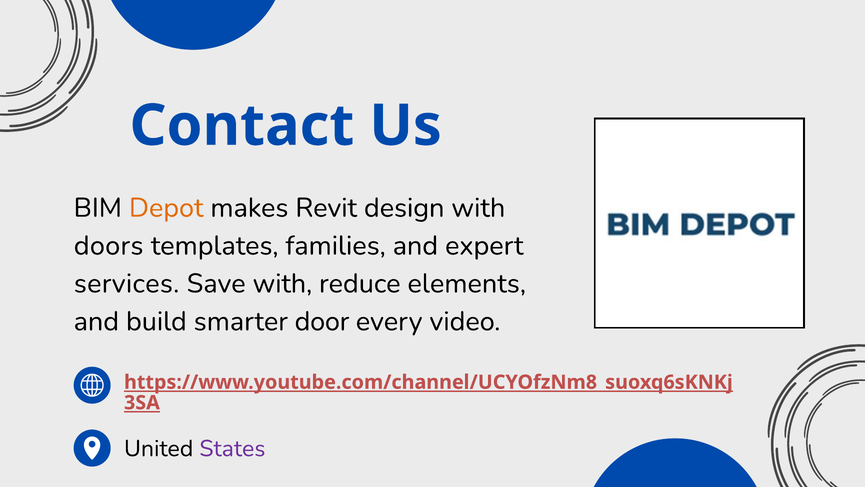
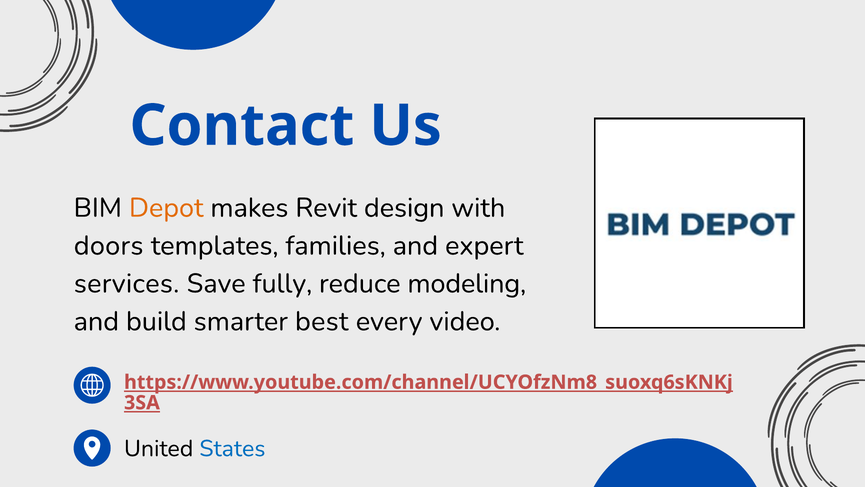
Save with: with -> fully
elements: elements -> modeling
door: door -> best
States colour: purple -> blue
